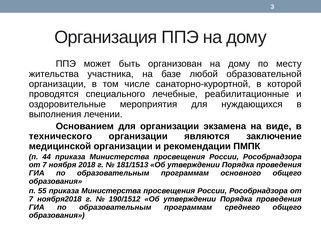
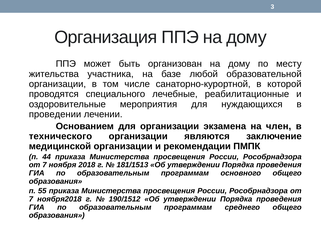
выполнения: выполнения -> проведении
виде: виде -> член
